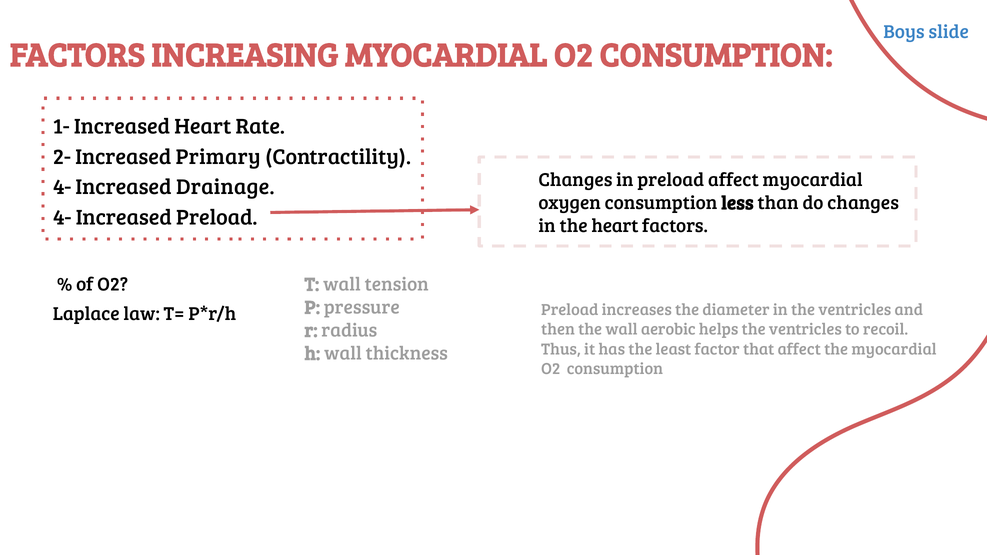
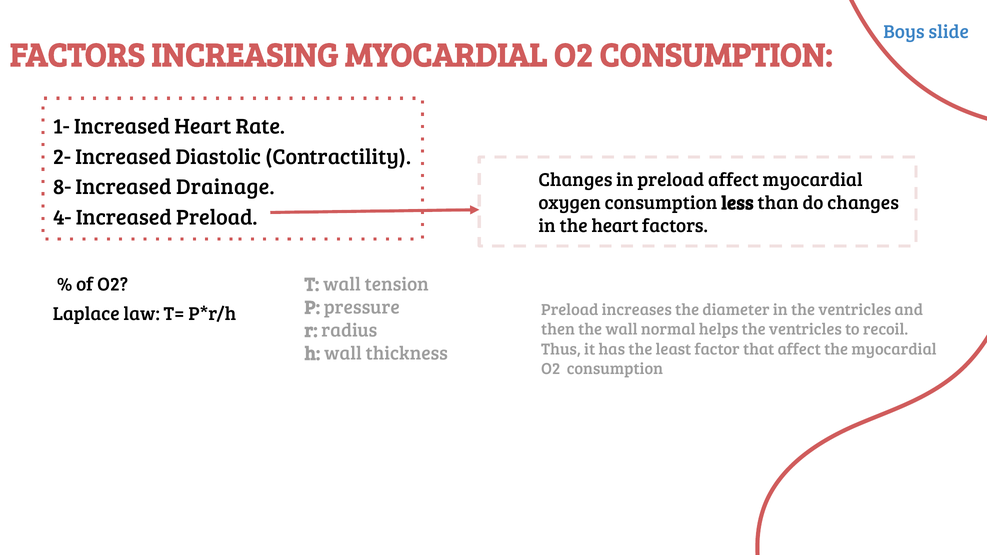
Primary: Primary -> Diastolic
4- at (62, 187): 4- -> 8-
aerobic: aerobic -> normal
